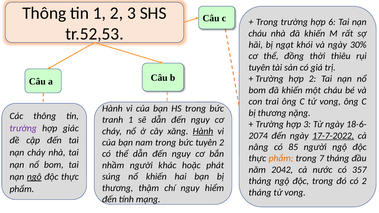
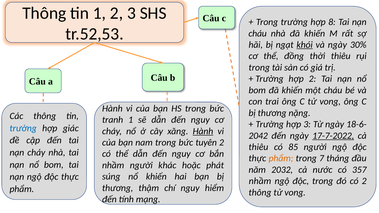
6: 6 -> 8
khói underline: none -> present
tuyên at (259, 68): tuyên -> trong
trường at (23, 128) colour: purple -> blue
2074: 2074 -> 2042
nâng at (258, 147): nâng -> thiêu
2042: 2042 -> 2032
ngộ at (34, 177) underline: present -> none
tháng at (260, 181): tháng -> nhầm
tháng at (260, 193): tháng -> thông
